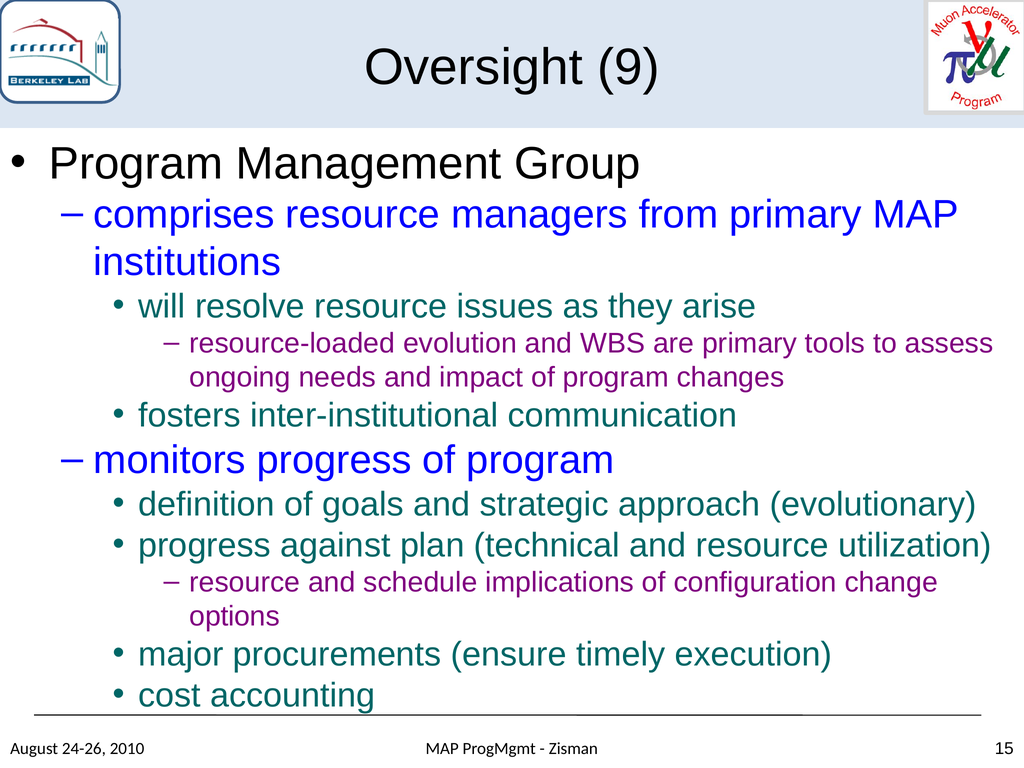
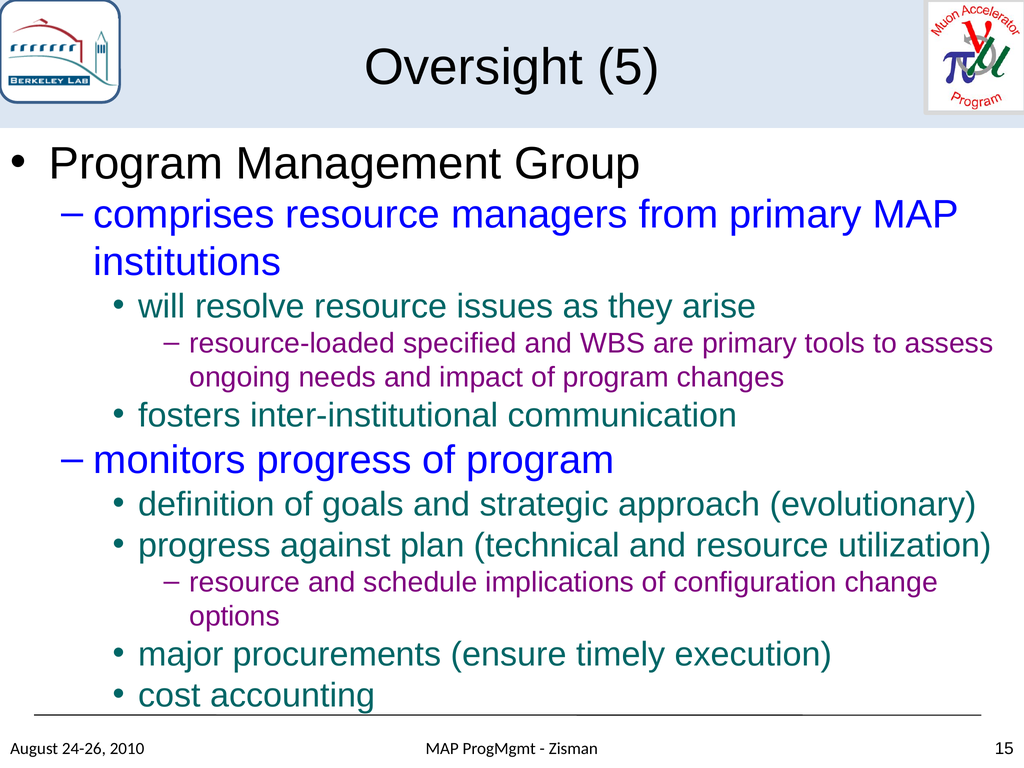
9: 9 -> 5
evolution: evolution -> specified
